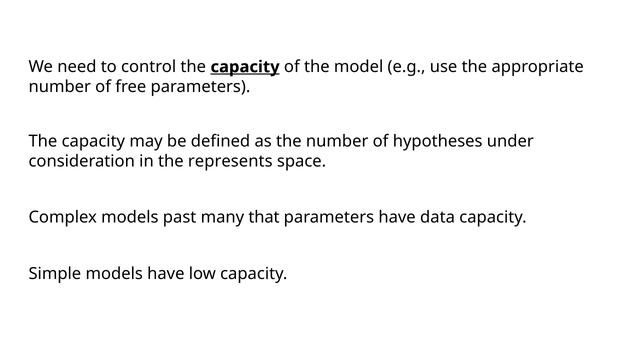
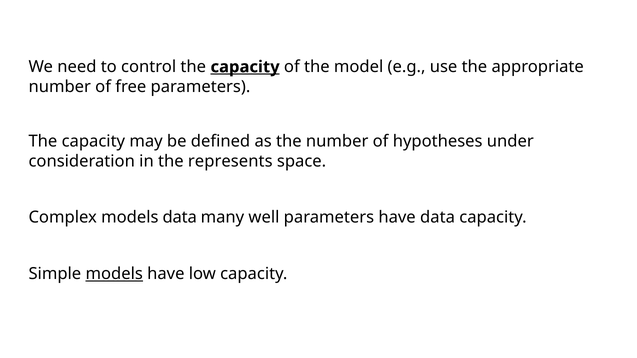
models past: past -> data
that: that -> well
models at (114, 274) underline: none -> present
